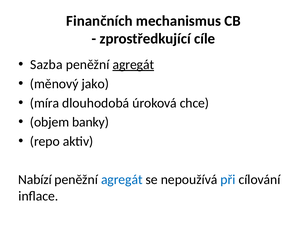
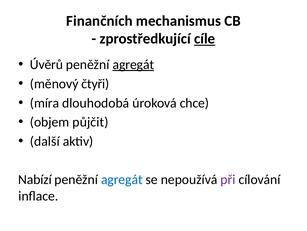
cíle underline: none -> present
Sazba: Sazba -> Úvěrů
jako: jako -> čtyři
banky: banky -> půjčit
repo: repo -> další
při colour: blue -> purple
